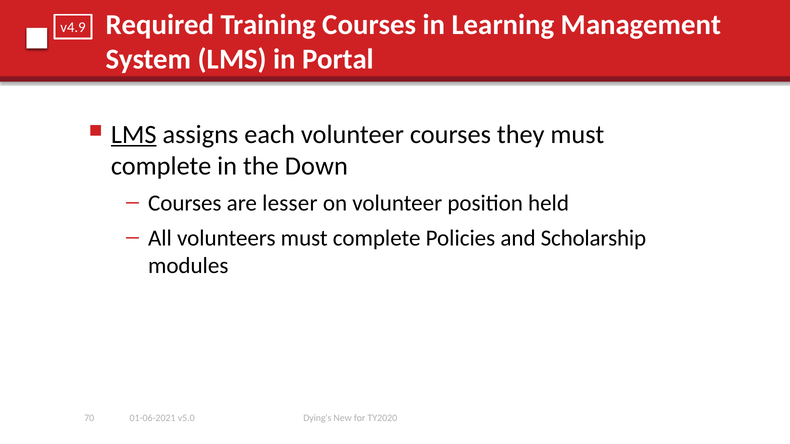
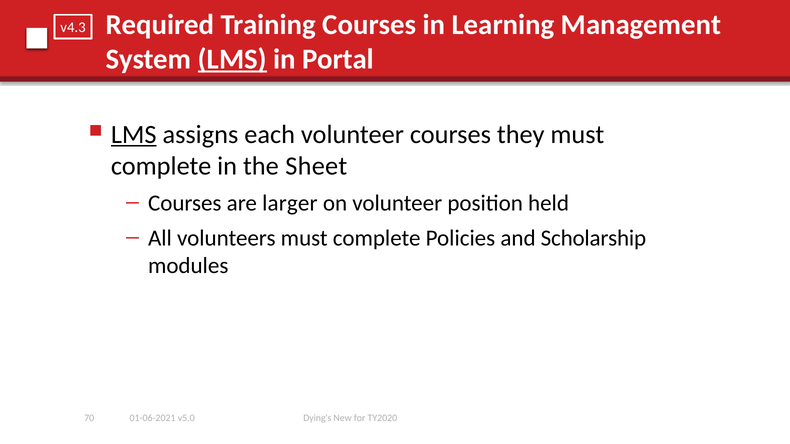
v4.9: v4.9 -> v4.3
LMS at (232, 59) underline: none -> present
Down: Down -> Sheet
lesser: lesser -> larger
